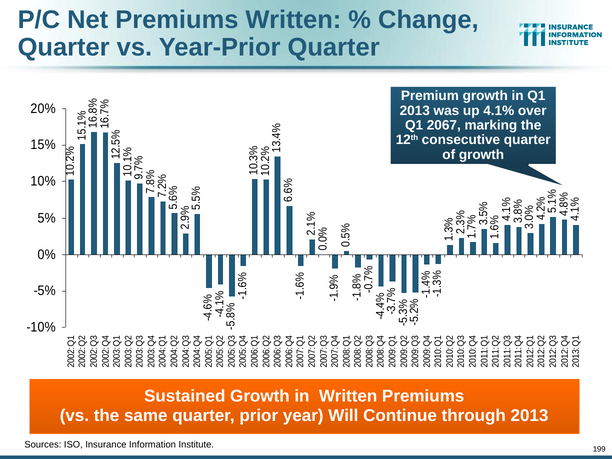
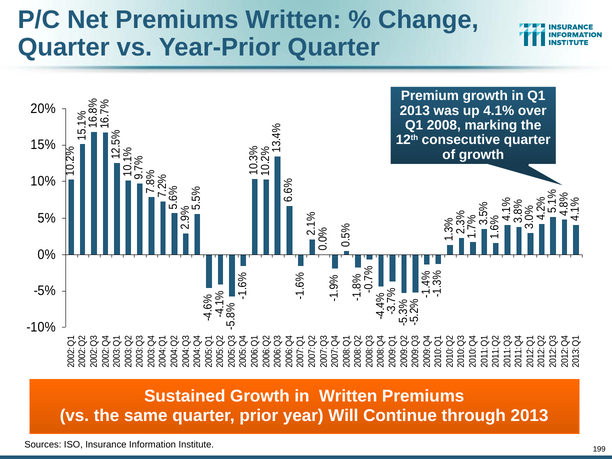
2067: 2067 -> 2008
